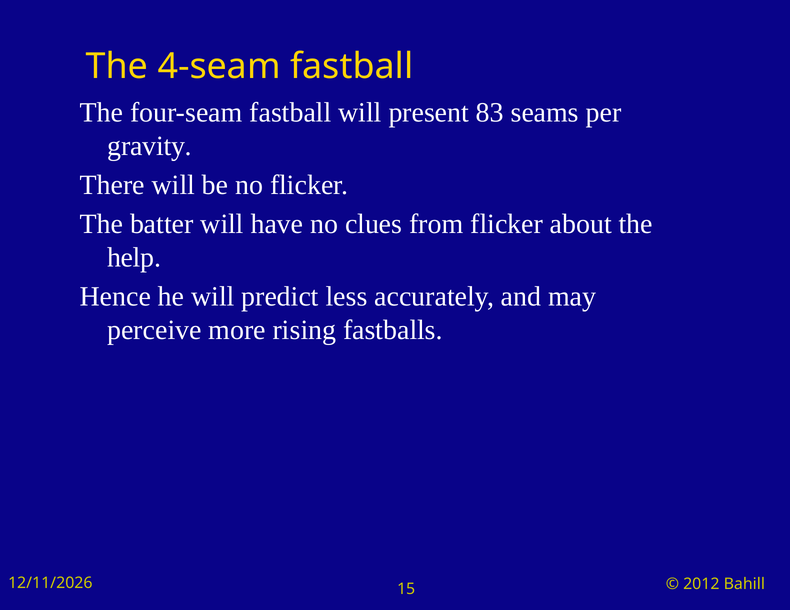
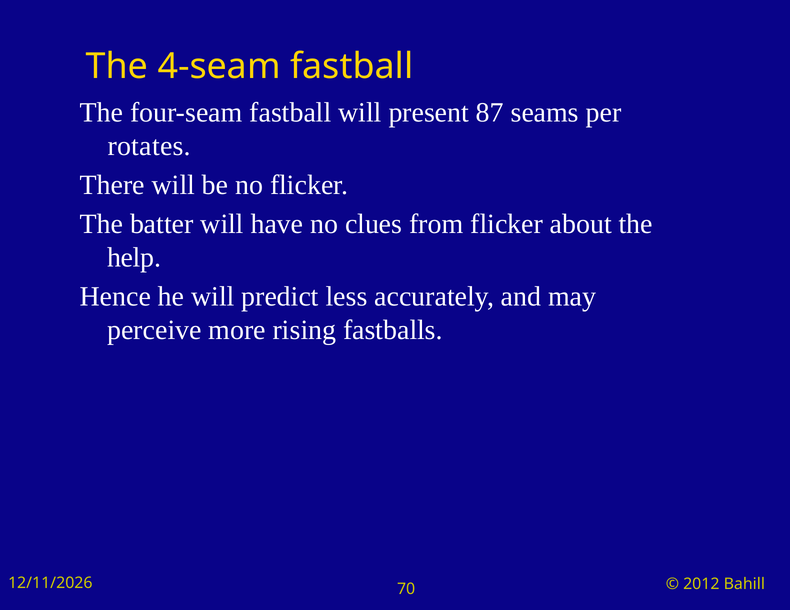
83: 83 -> 87
gravity: gravity -> rotates
15: 15 -> 70
